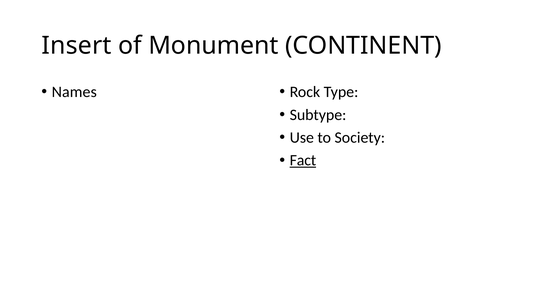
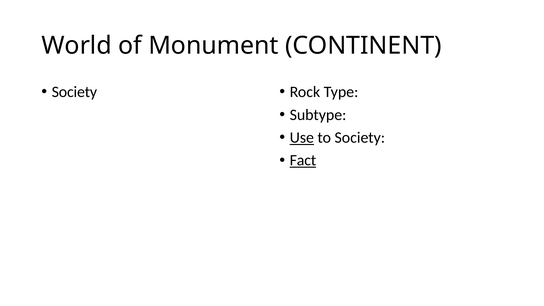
Insert: Insert -> World
Names at (74, 92): Names -> Society
Use underline: none -> present
